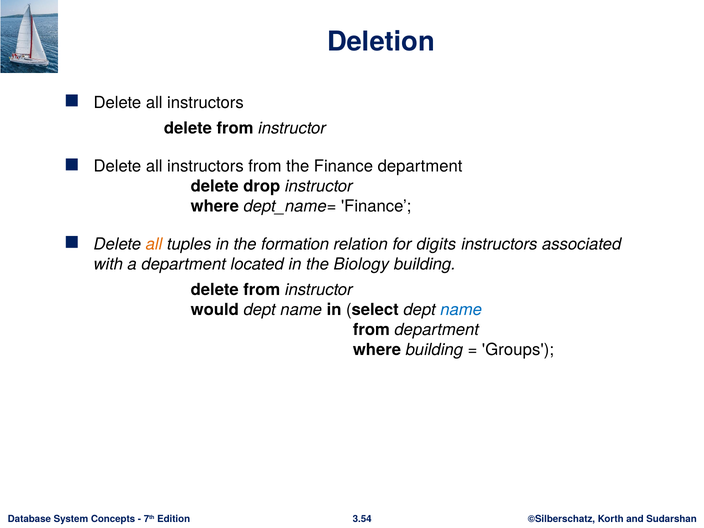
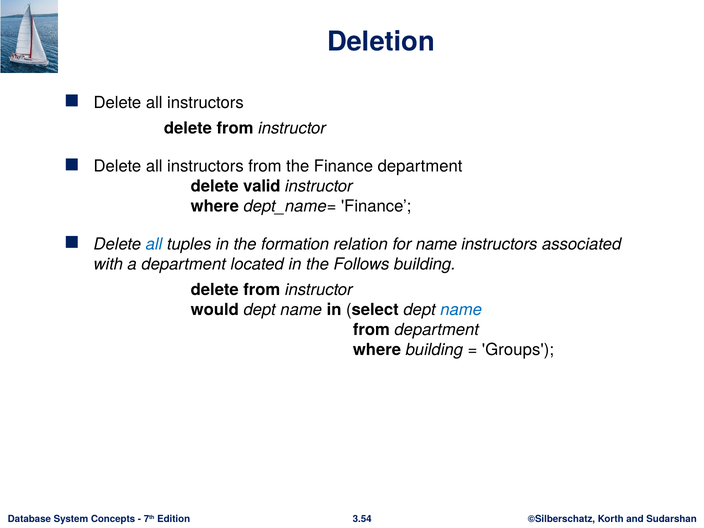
drop: drop -> valid
all at (154, 244) colour: orange -> blue
for digits: digits -> name
Biology: Biology -> Follows
